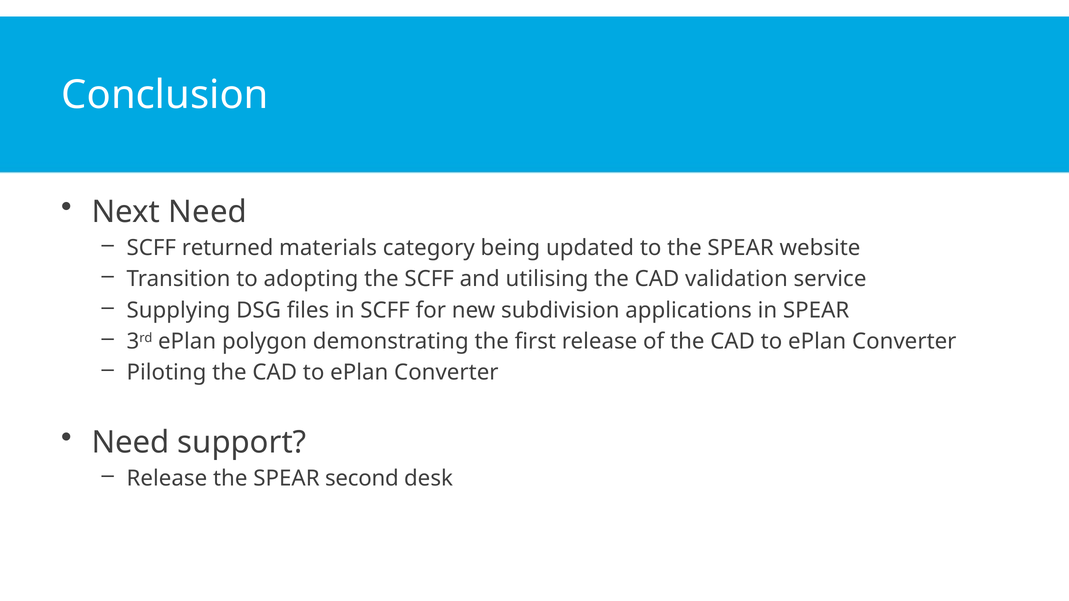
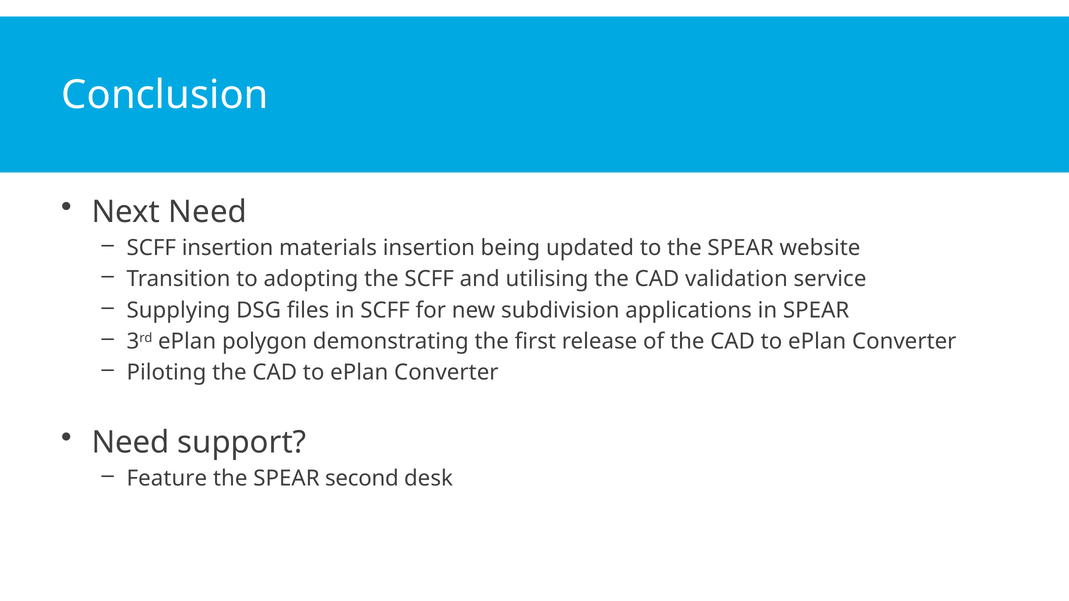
SCFF returned: returned -> insertion
materials category: category -> insertion
Release at (167, 479): Release -> Feature
